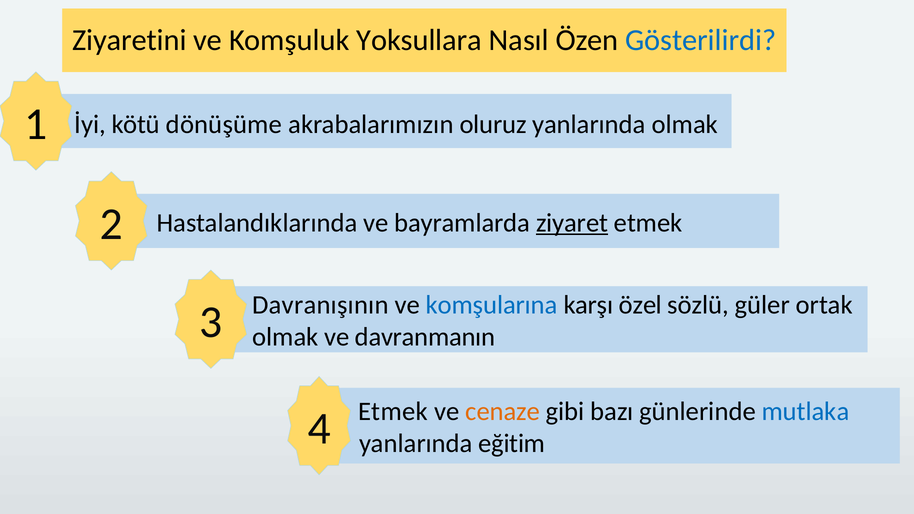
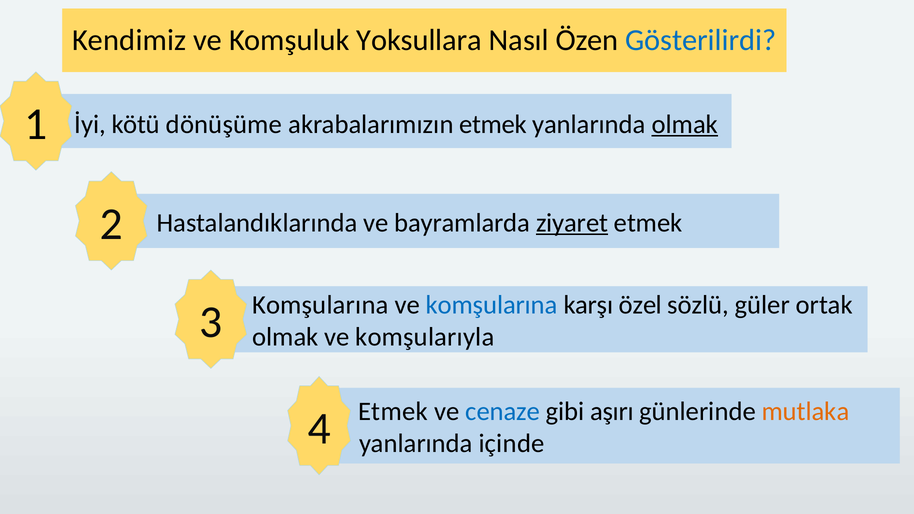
Ziyaretini: Ziyaretini -> Kendimiz
akrabalarımızın oluruz: oluruz -> etmek
olmak at (685, 124) underline: none -> present
Davranışının at (320, 305): Davranışının -> Komşularına
davranmanın: davranmanın -> komşularıyla
cenaze colour: orange -> blue
bazı: bazı -> aşırı
mutlaka colour: blue -> orange
eğitim: eğitim -> içinde
